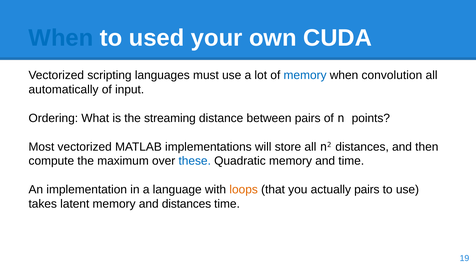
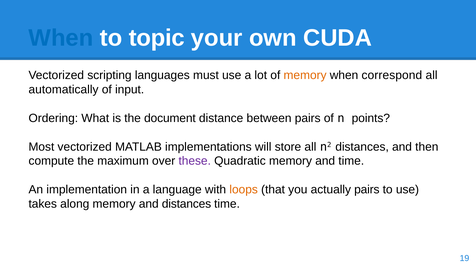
used: used -> topic
memory at (305, 75) colour: blue -> orange
convolution: convolution -> correspond
streaming: streaming -> document
these colour: blue -> purple
latent: latent -> along
